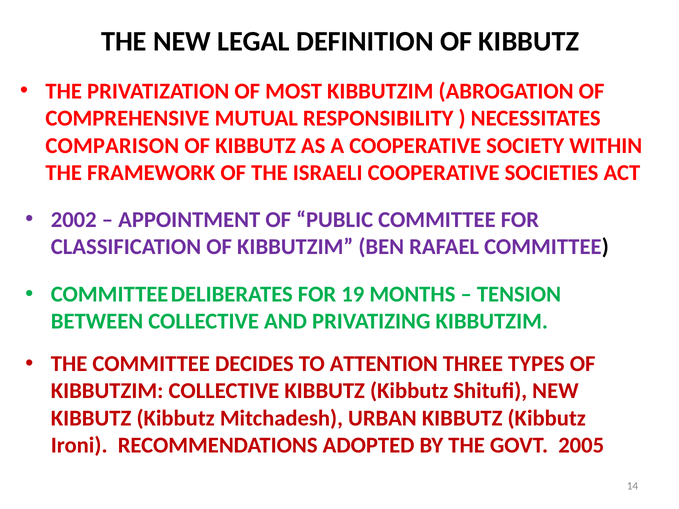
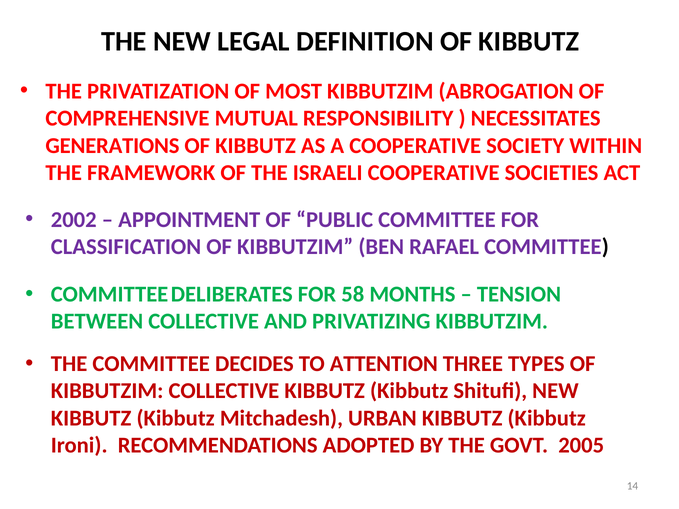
COMPARISON: COMPARISON -> GENERATIONS
19: 19 -> 58
